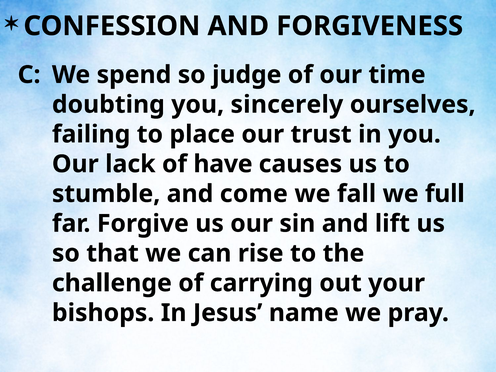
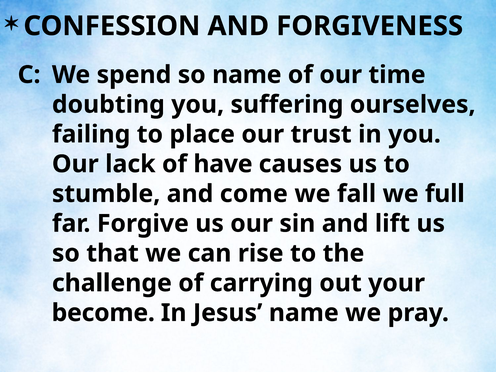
so judge: judge -> name
sincerely: sincerely -> suffering
bishops: bishops -> become
